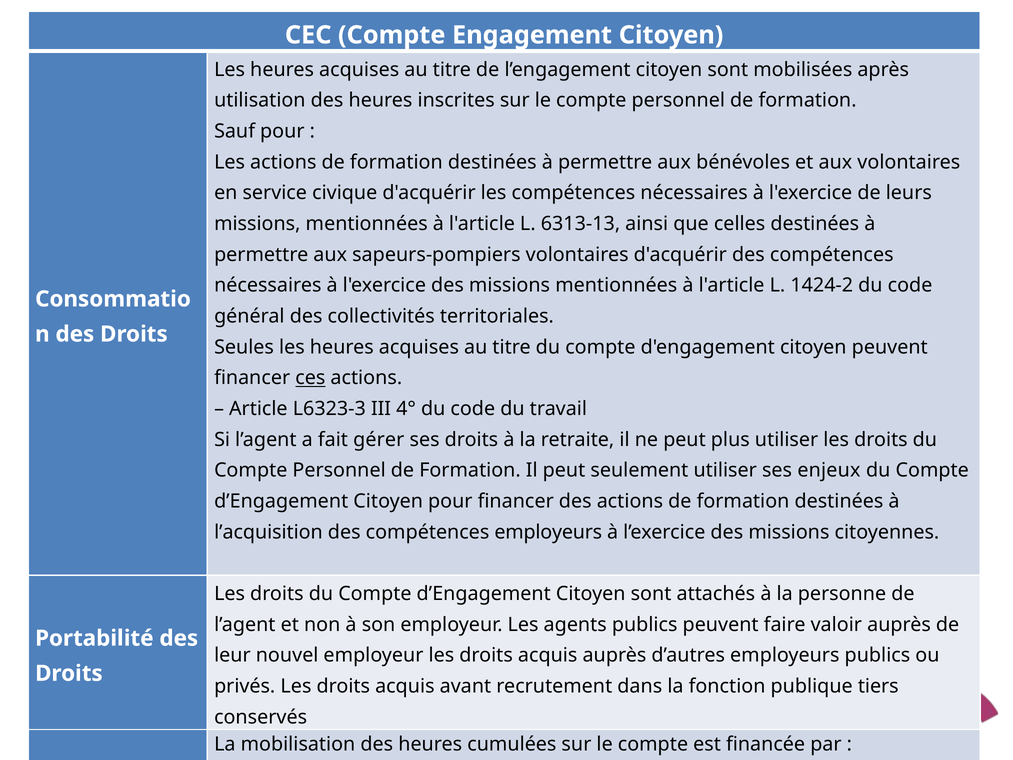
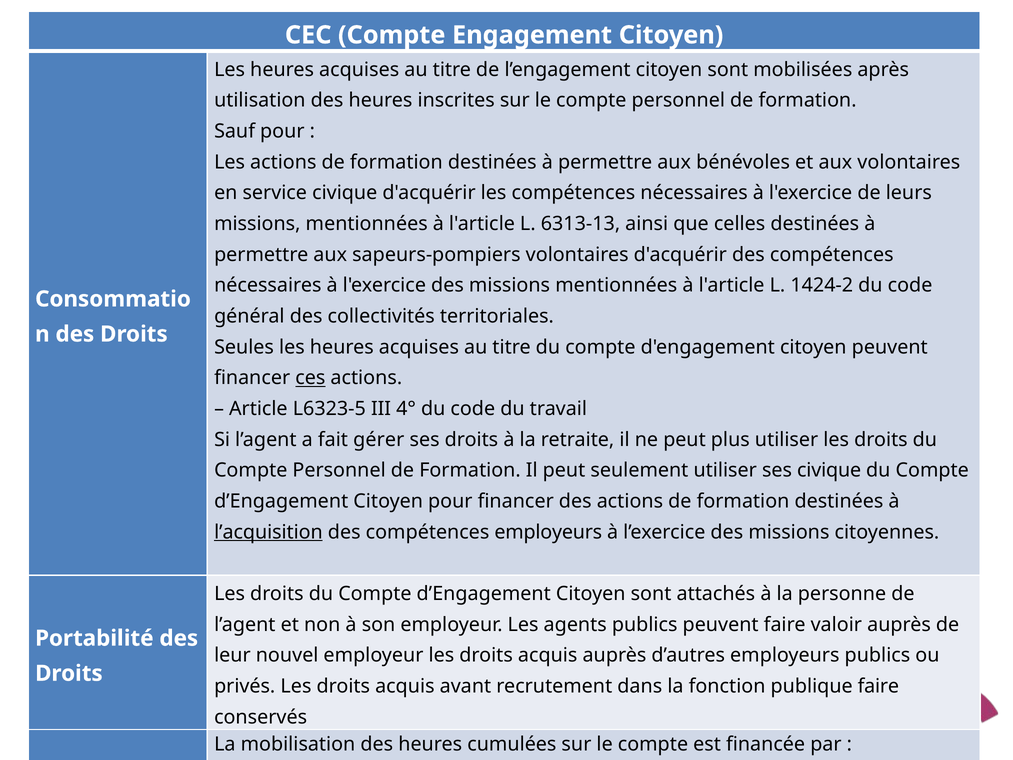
L6323-3: L6323-3 -> L6323-5
ses enjeux: enjeux -> civique
l’acquisition underline: none -> present
publique tiers: tiers -> faire
